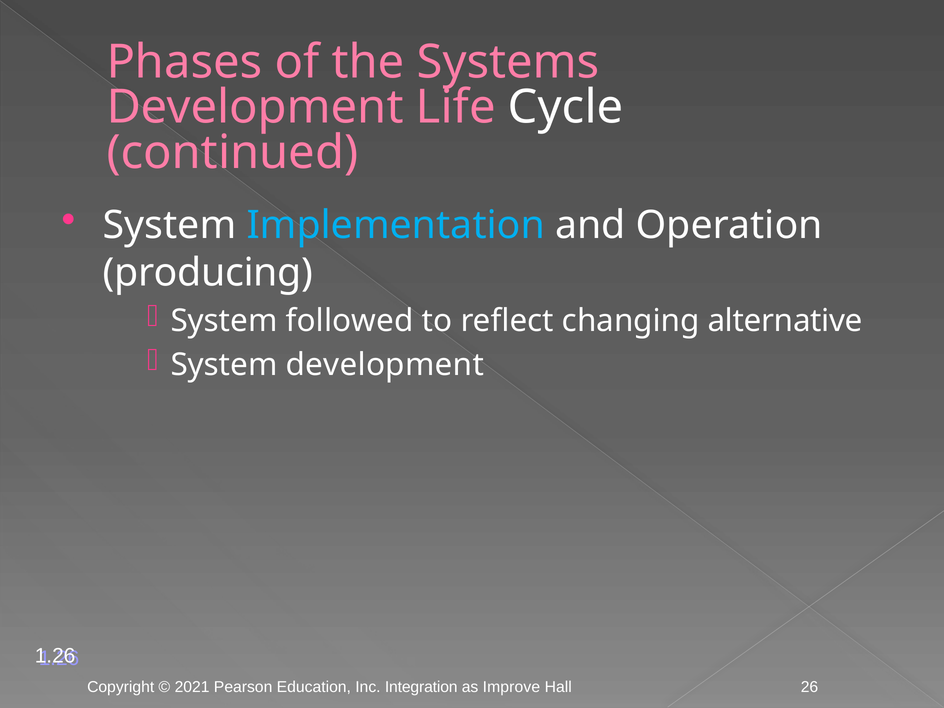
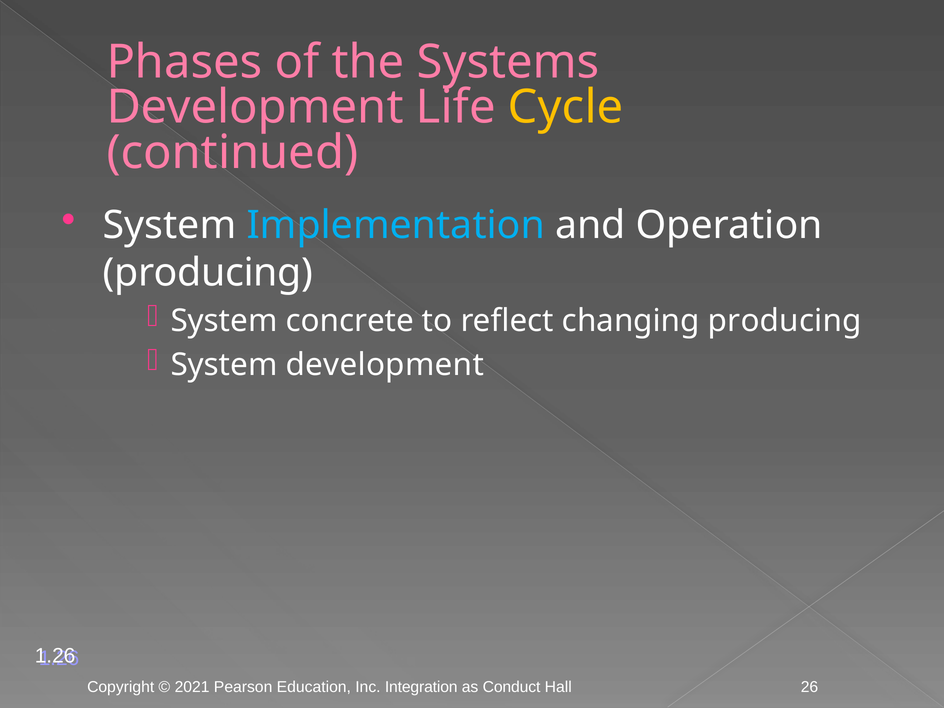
Cycle colour: white -> yellow
followed: followed -> concrete
changing alternative: alternative -> producing
Improve: Improve -> Conduct
